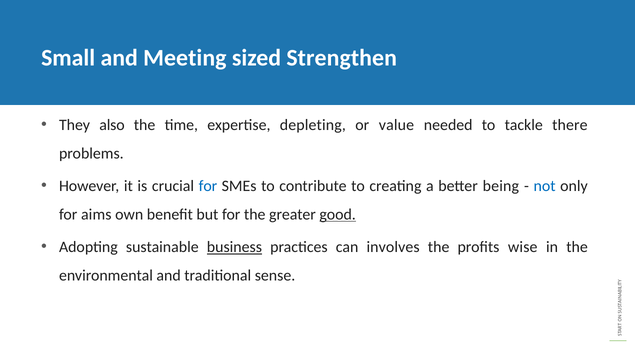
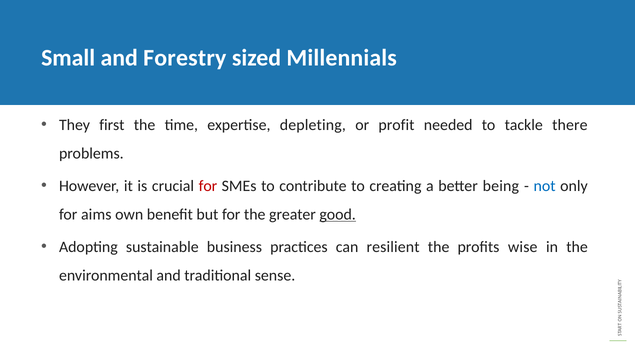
Meeting: Meeting -> Forestry
Strengthen: Strengthen -> Millennials
also: also -> first
value: value -> profit
for at (208, 186) colour: blue -> red
business underline: present -> none
involves: involves -> resilient
